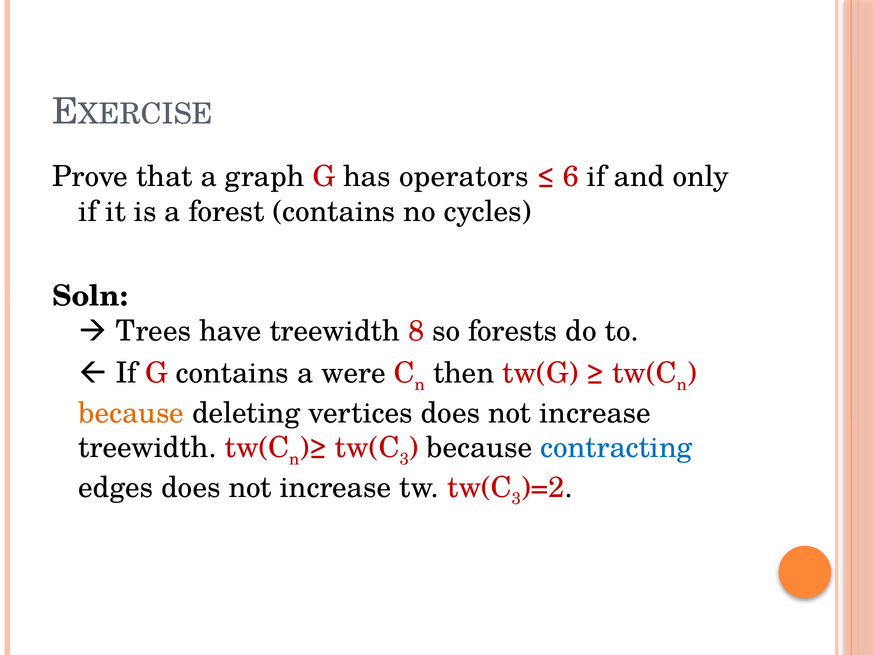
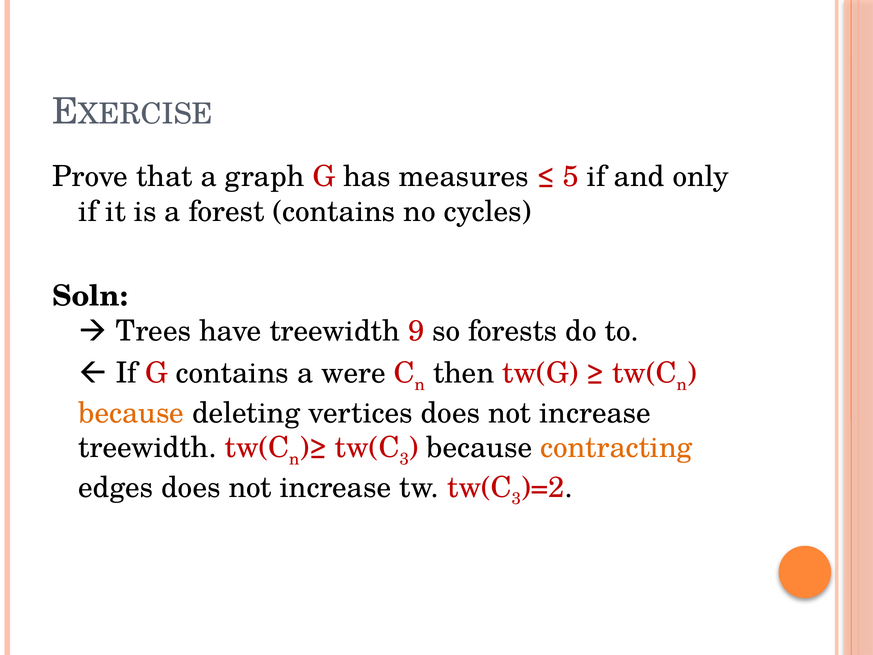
operators: operators -> measures
6: 6 -> 5
8: 8 -> 9
contracting colour: blue -> orange
